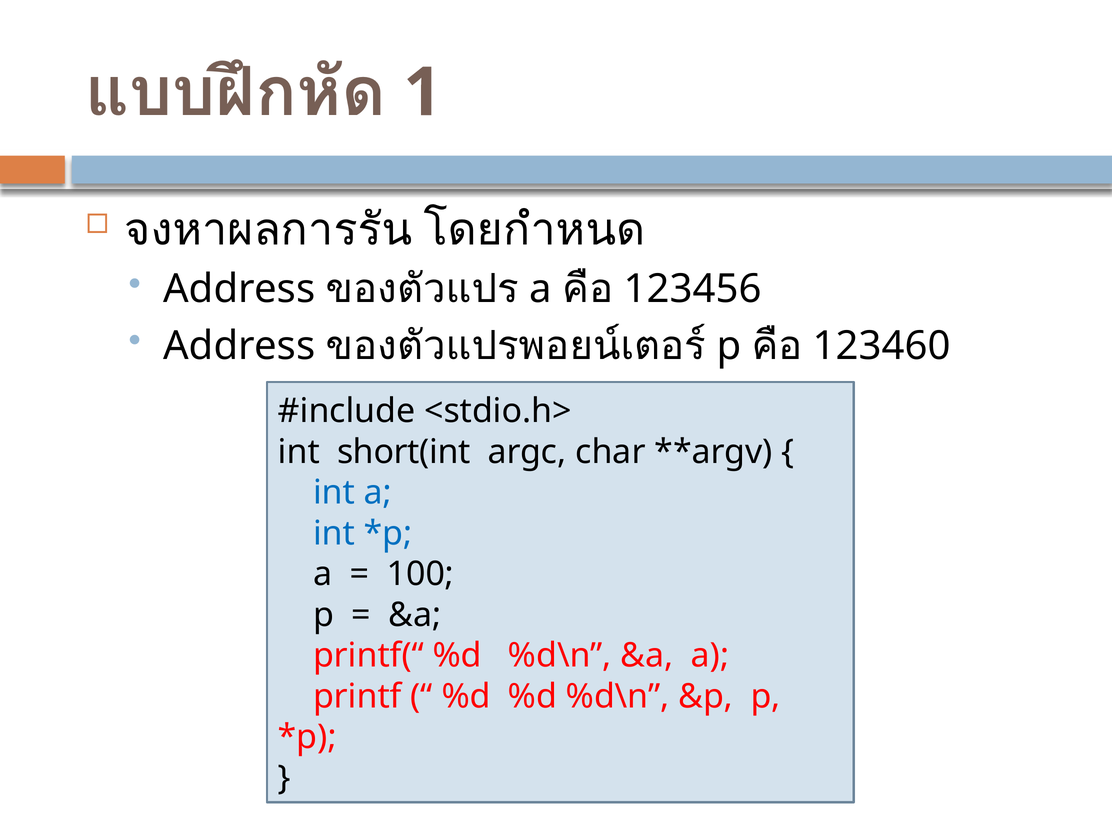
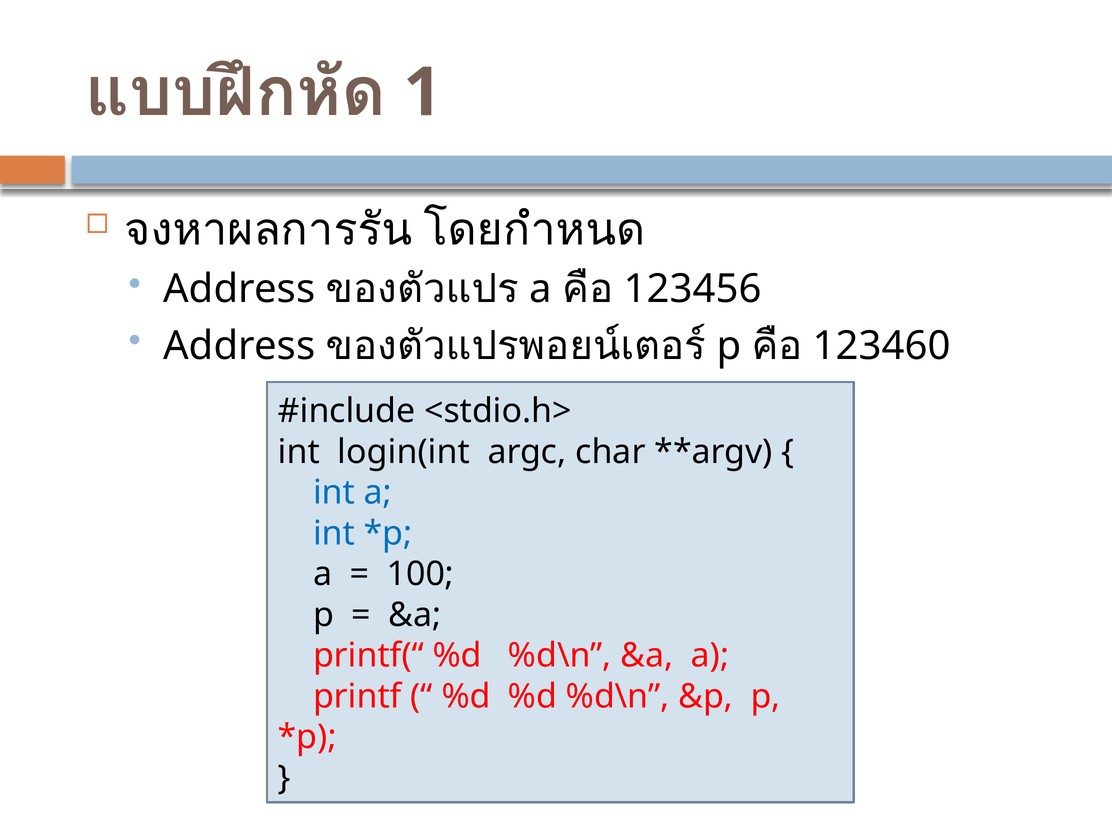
short(int: short(int -> login(int
